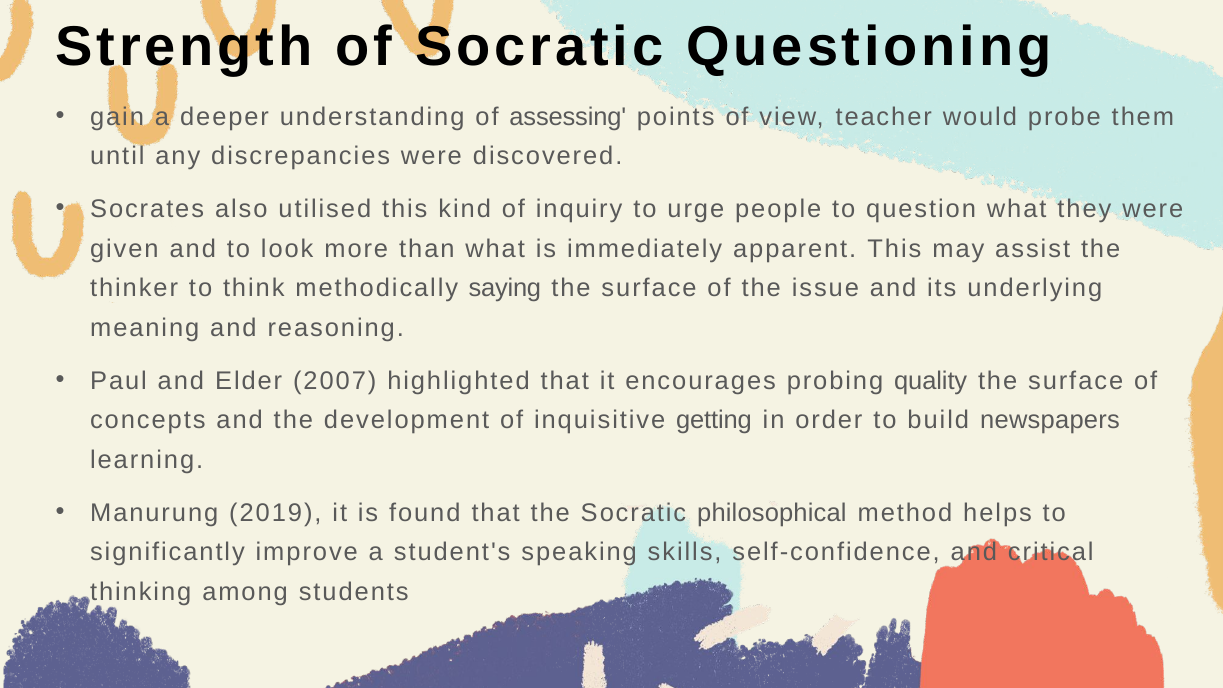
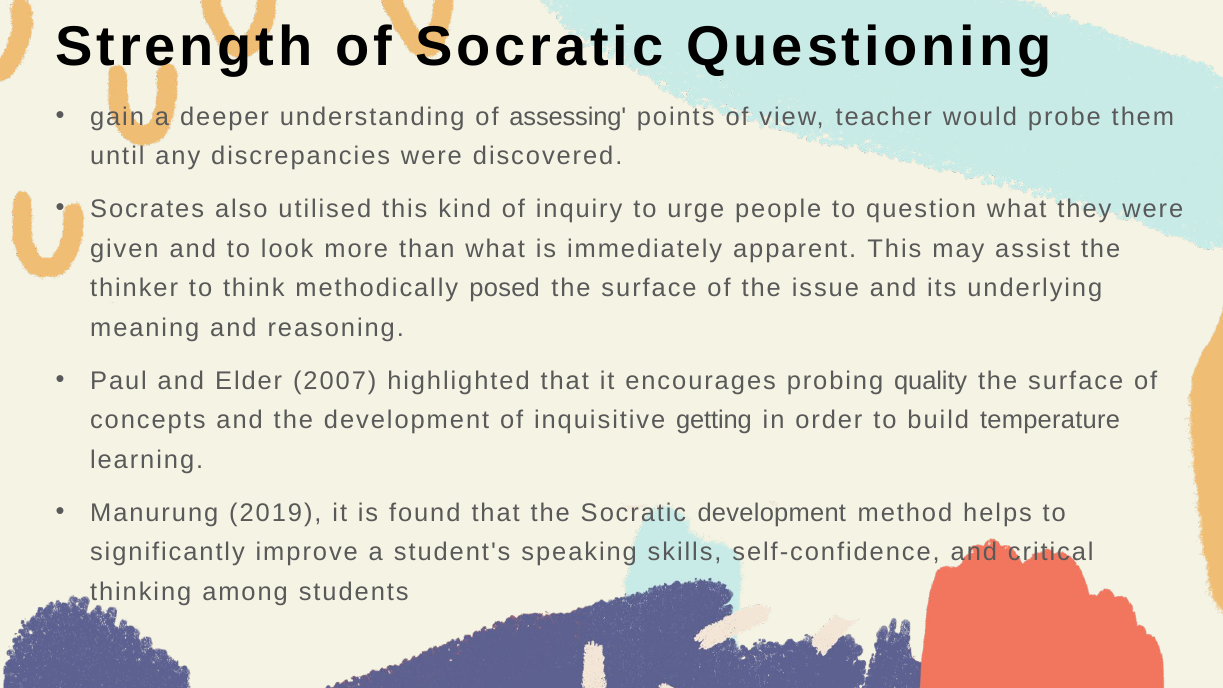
saying: saying -> posed
newspapers: newspapers -> temperature
Socratic philosophical: philosophical -> development
